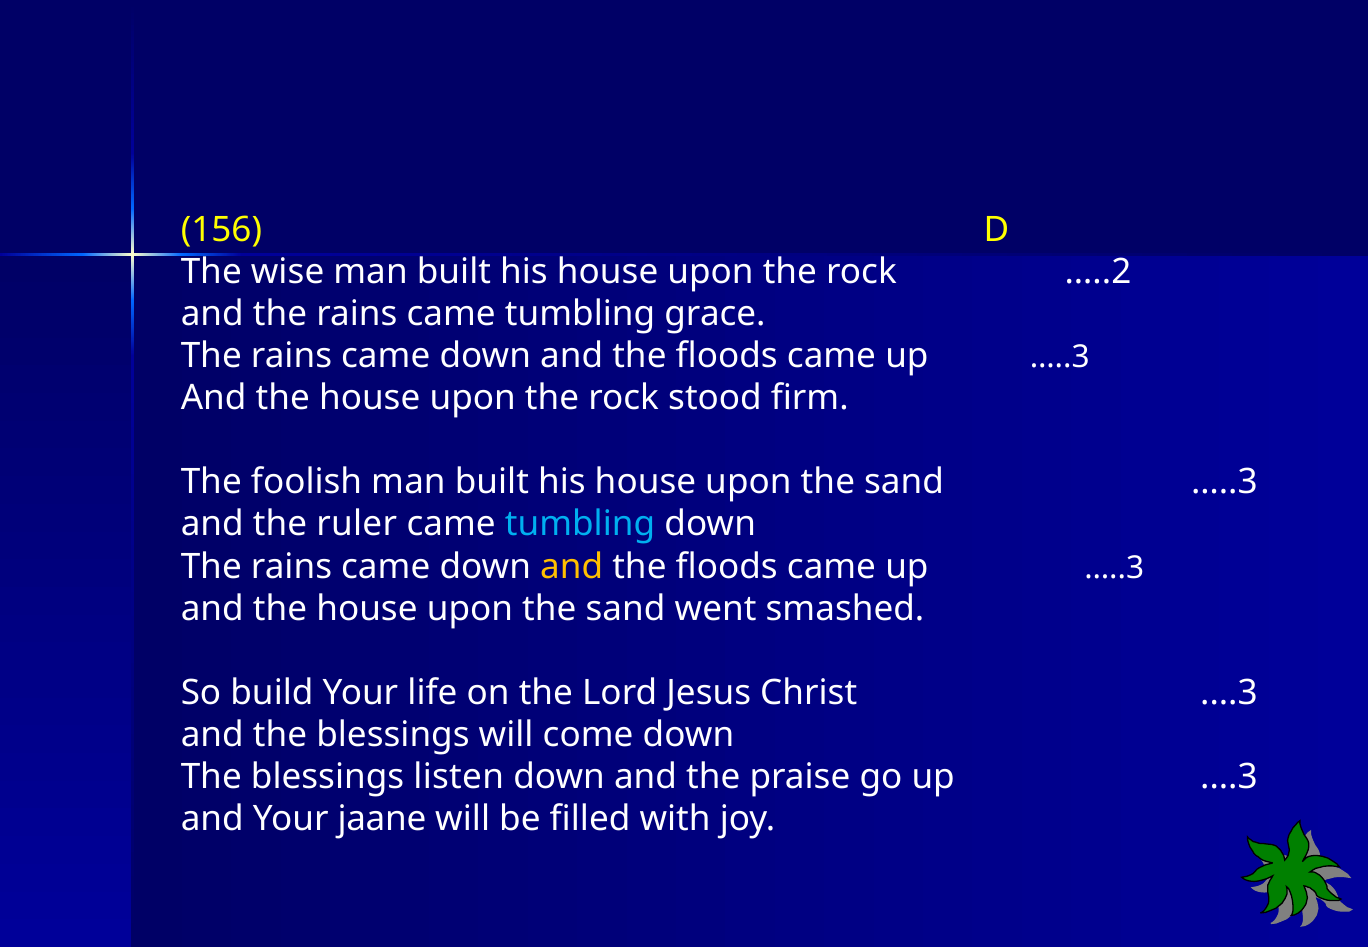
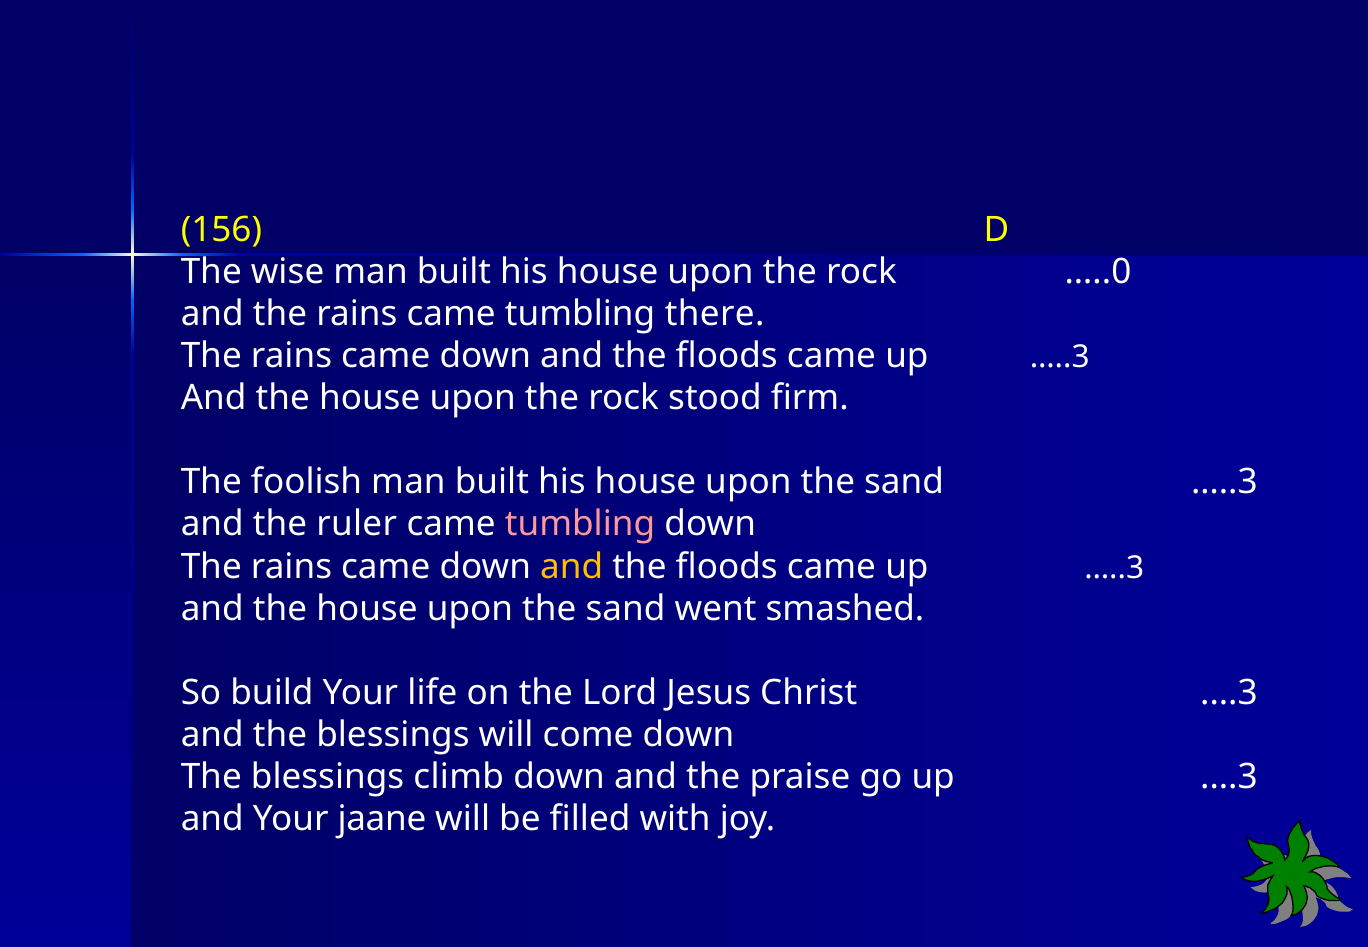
…..2: …..2 -> …..0
grace: grace -> there
tumbling at (580, 524) colour: light blue -> pink
listen: listen -> climb
